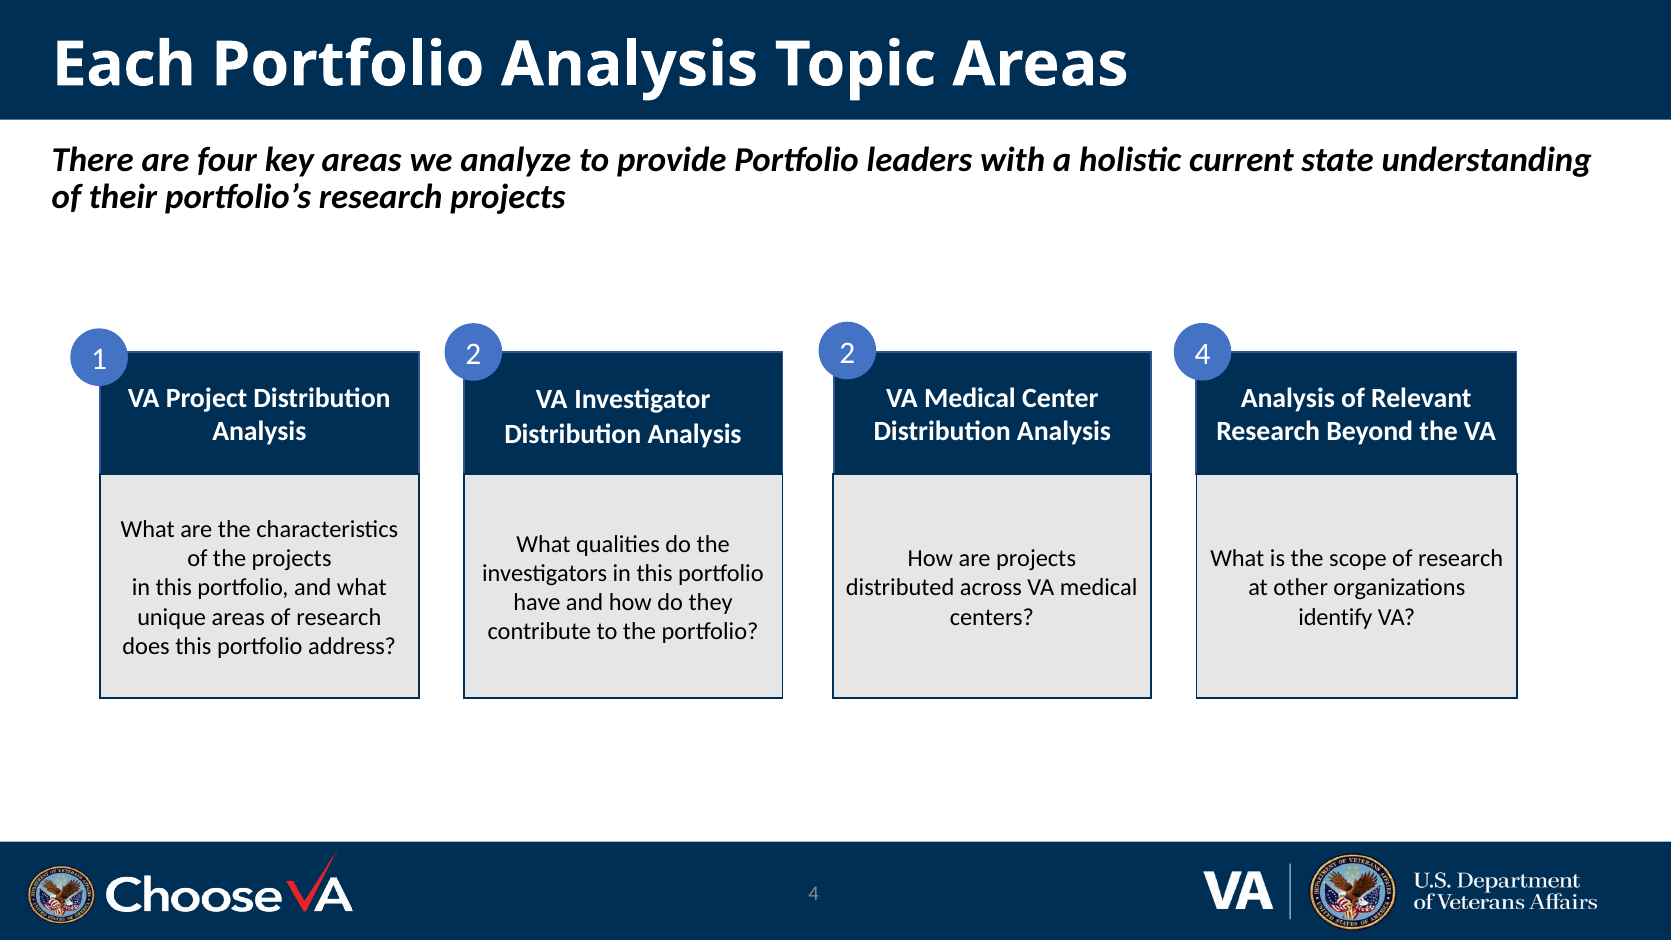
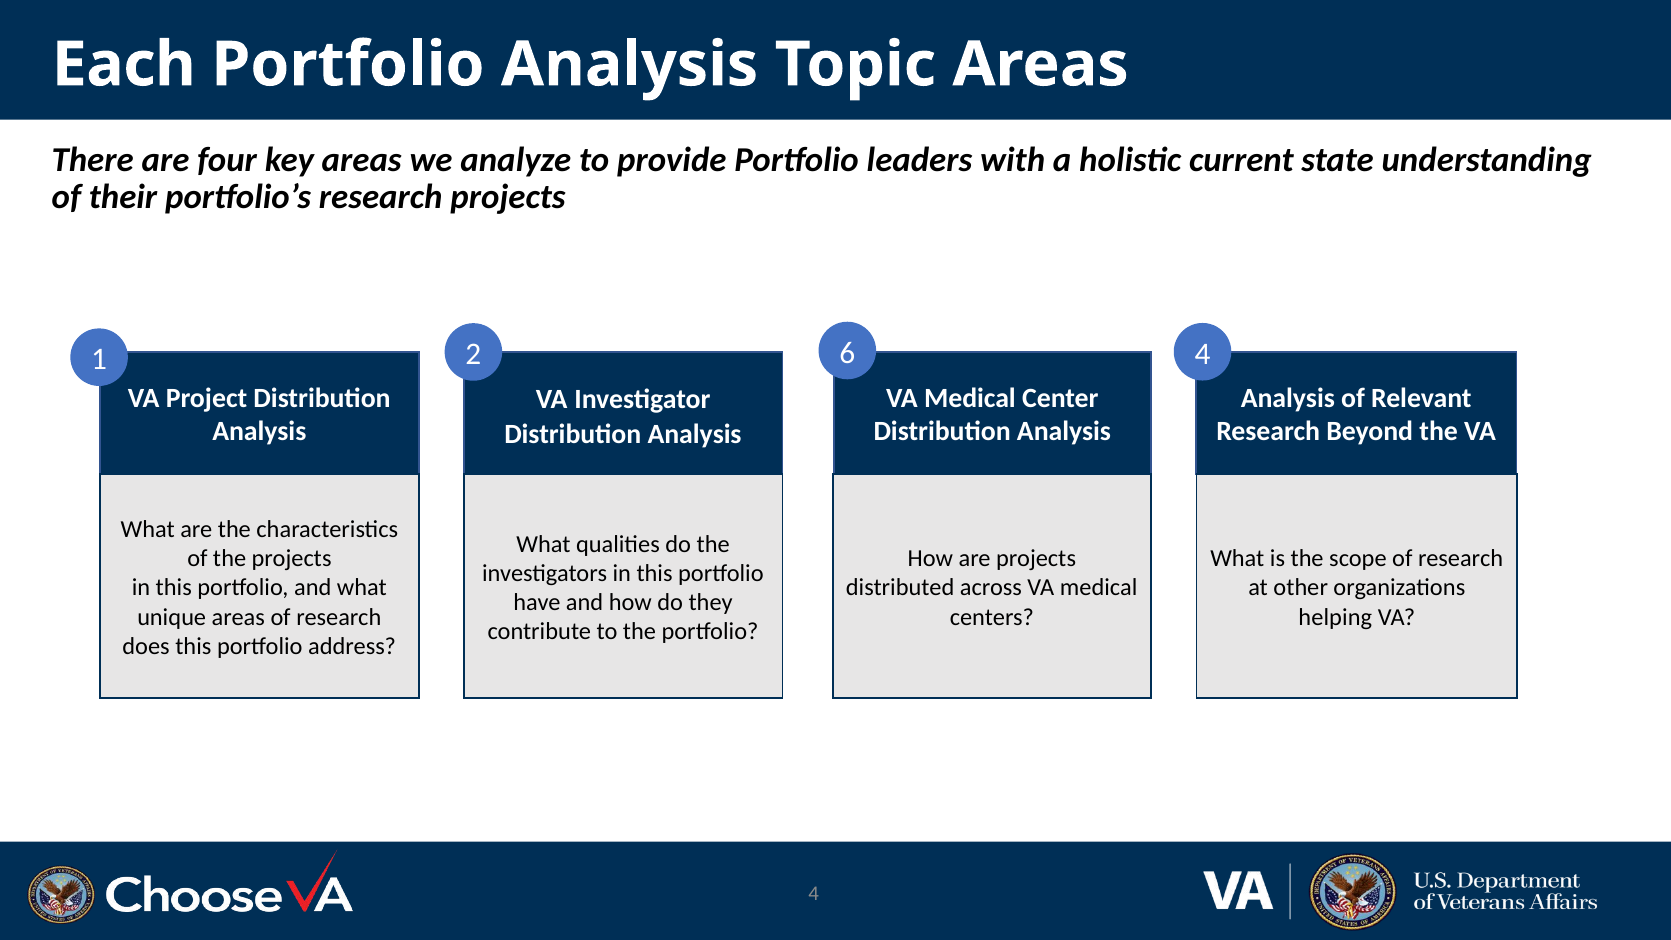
2 2: 2 -> 6
identify: identify -> helping
